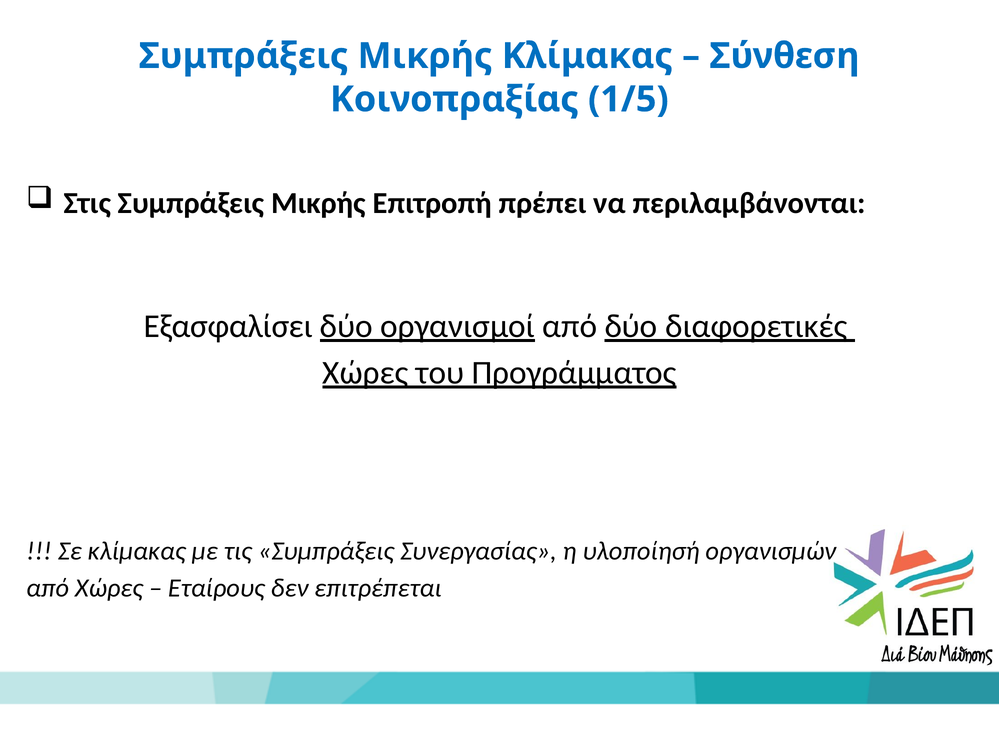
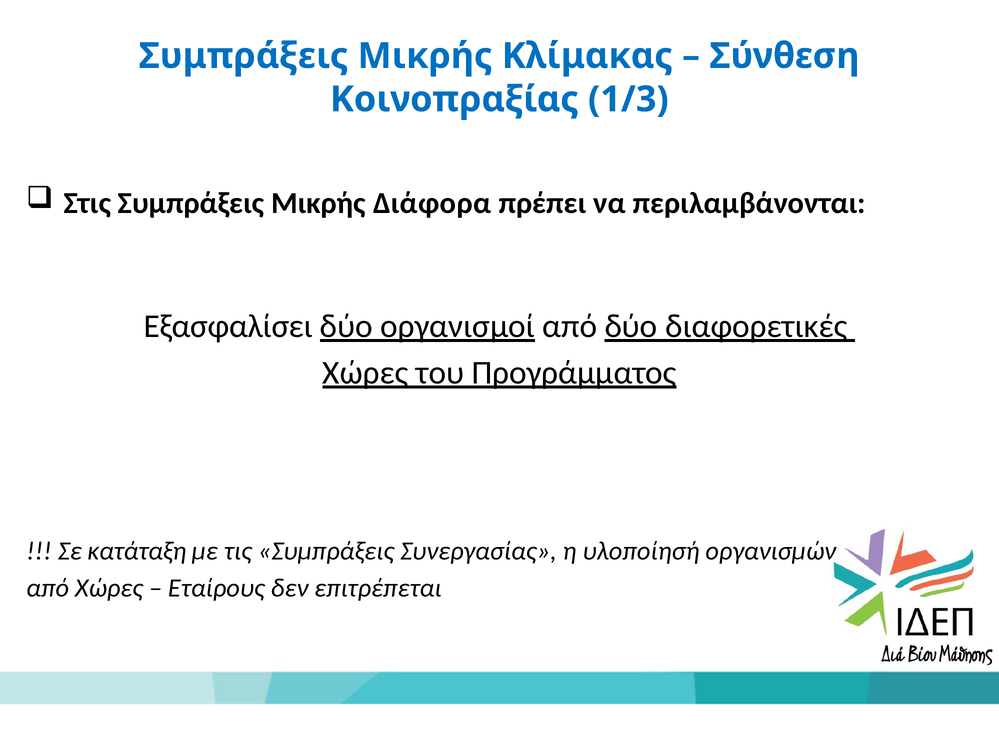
1/5: 1/5 -> 1/3
Επιτροπή: Επιτροπή -> Διάφορα
Σε κλίμακας: κλίμακας -> κατάταξη
